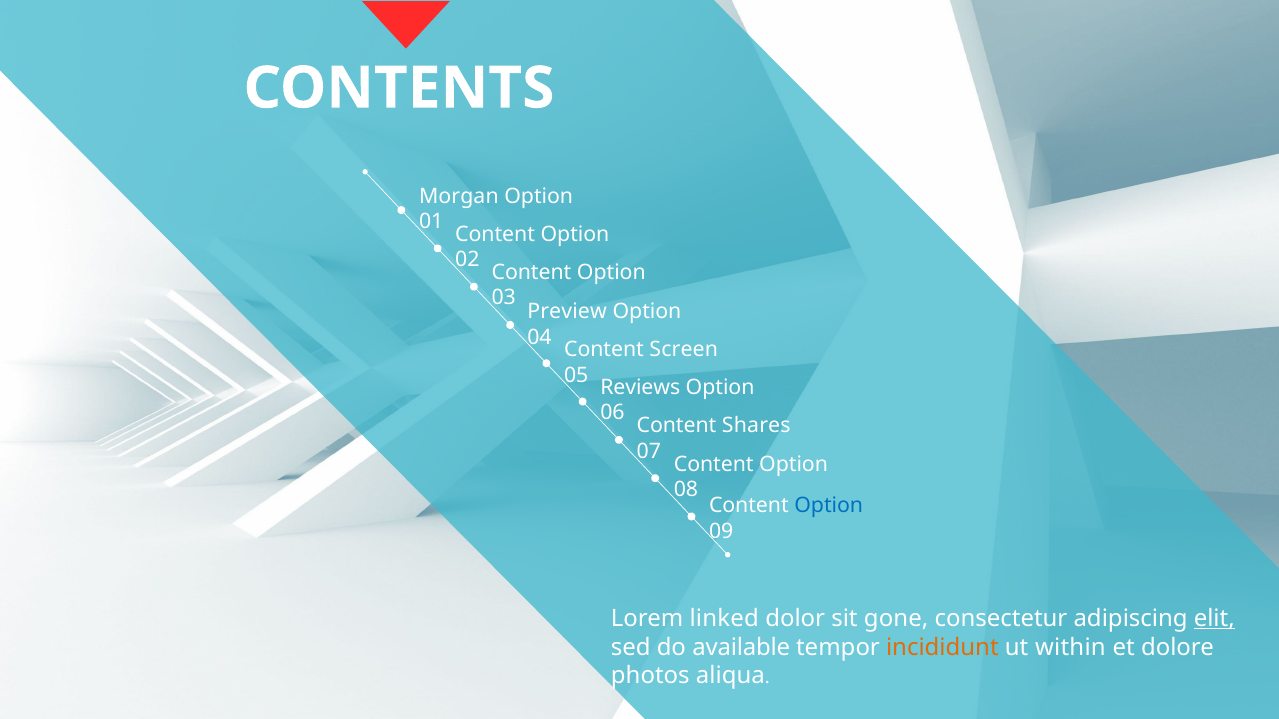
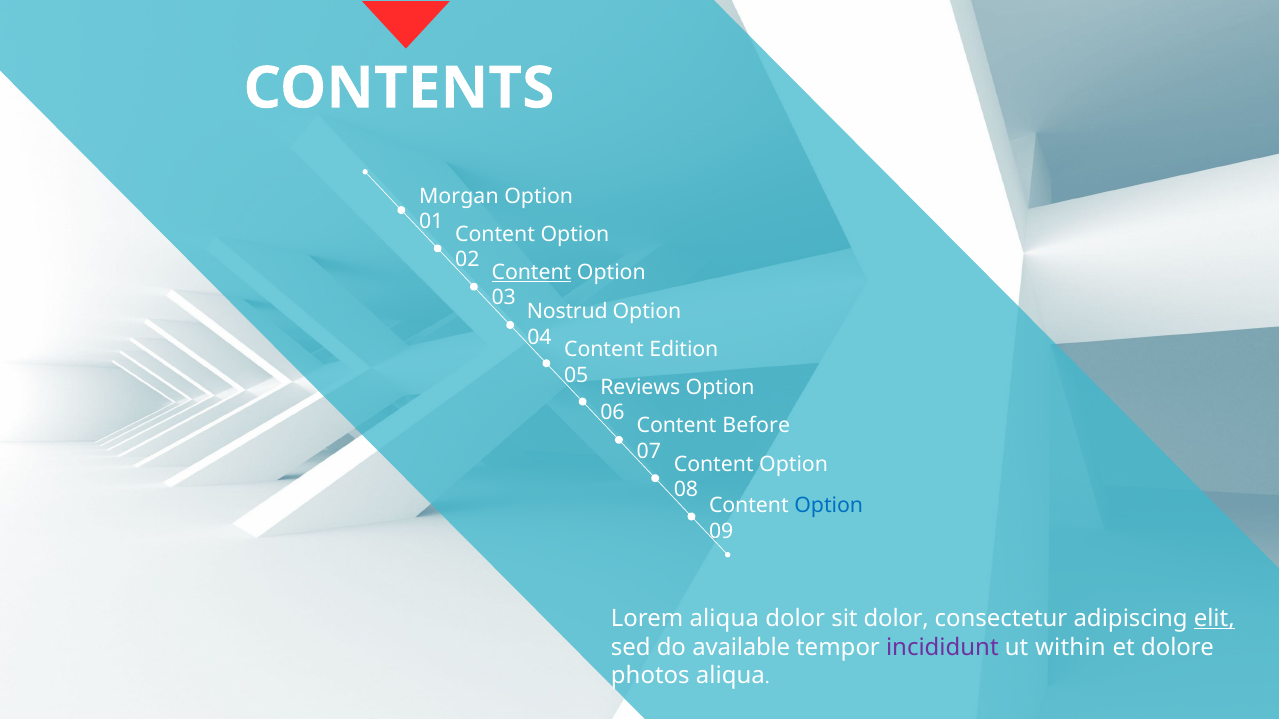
Content at (531, 272) underline: none -> present
Preview: Preview -> Nostrud
Screen: Screen -> Edition
Shares: Shares -> Before
Lorem linked: linked -> aliqua
sit gone: gone -> dolor
incididunt colour: orange -> purple
